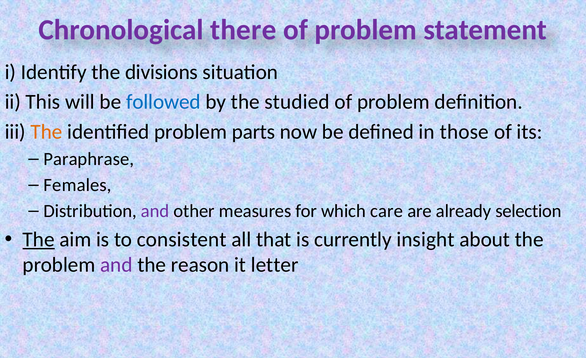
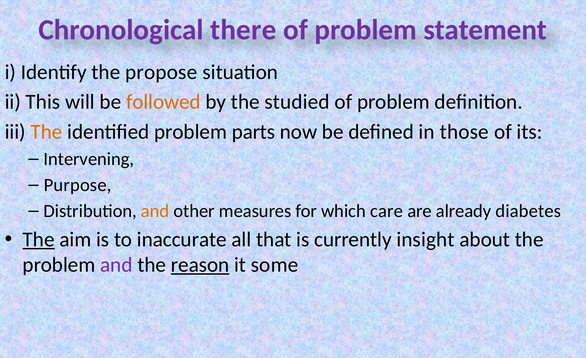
divisions: divisions -> propose
followed colour: blue -> orange
Paraphrase: Paraphrase -> Intervening
Females: Females -> Purpose
and at (155, 211) colour: purple -> orange
selection: selection -> diabetes
consistent: consistent -> inaccurate
reason underline: none -> present
letter: letter -> some
